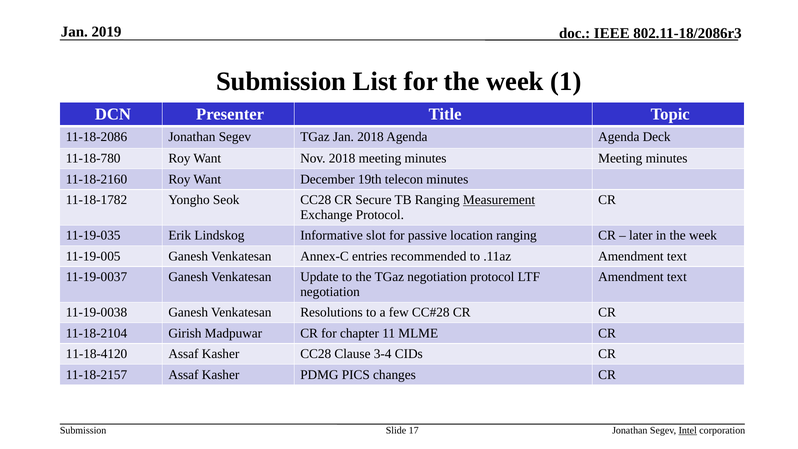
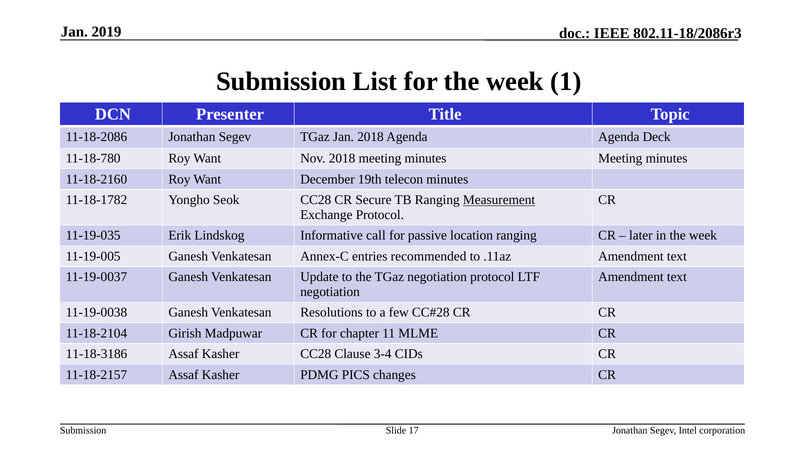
slot: slot -> call
11-18-4120: 11-18-4120 -> 11-18-3186
Intel underline: present -> none
